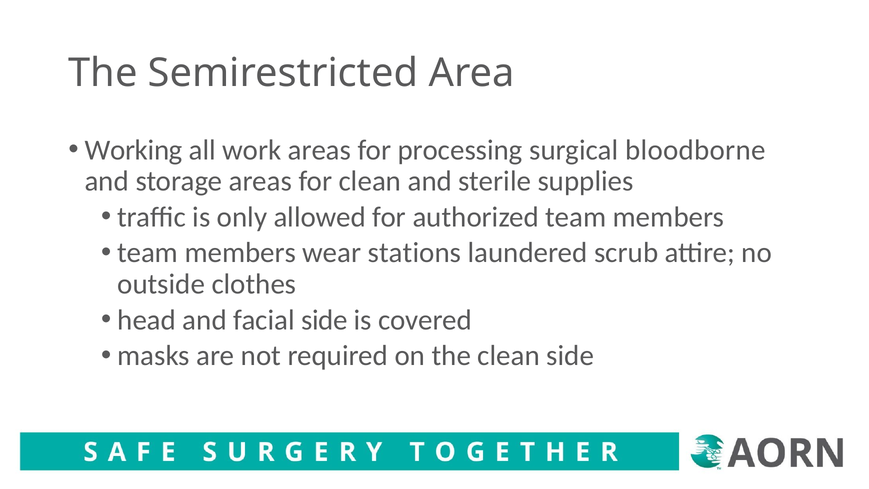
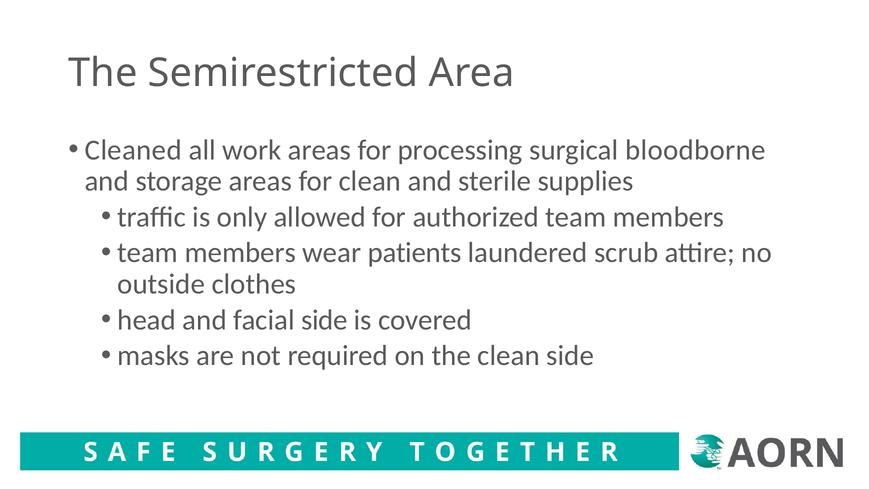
Working: Working -> Cleaned
stations: stations -> patients
